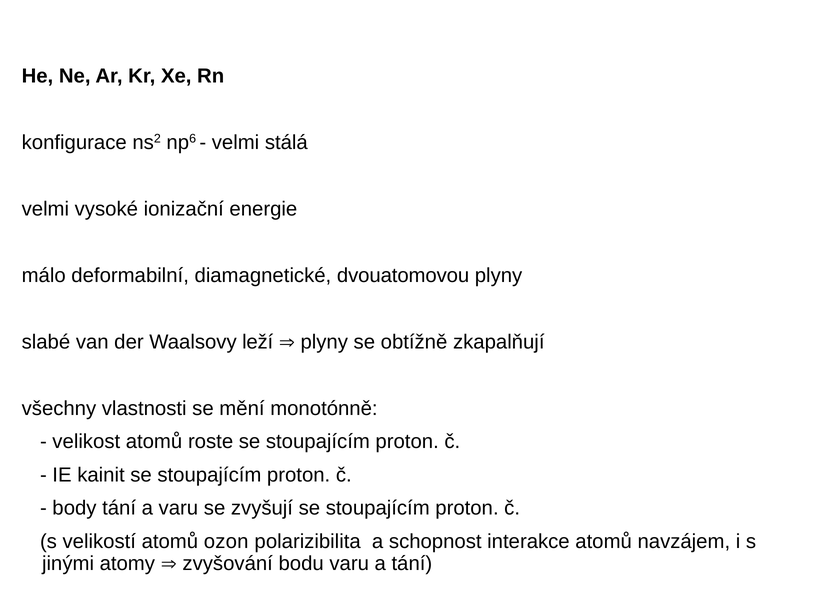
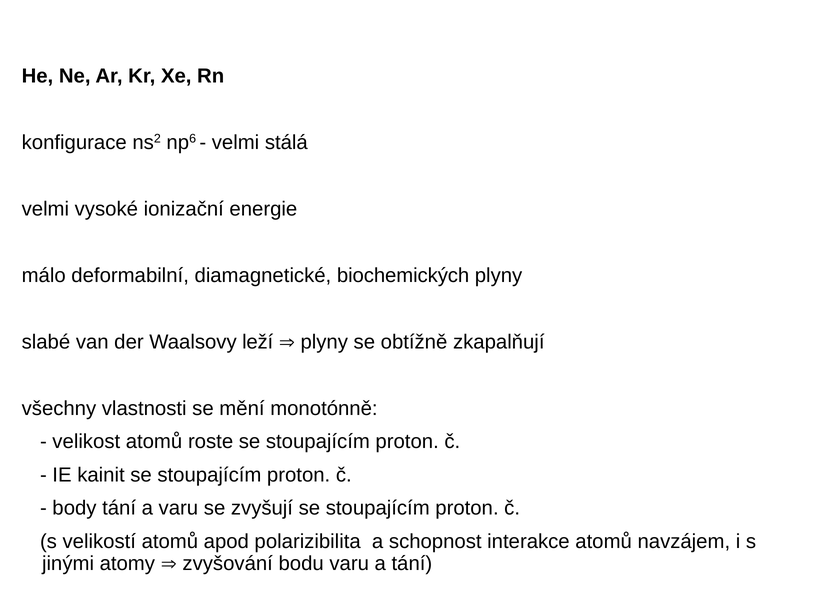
dvouatomovou: dvouatomovou -> biochemických
ozon: ozon -> apod
